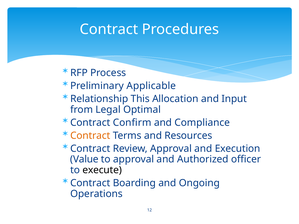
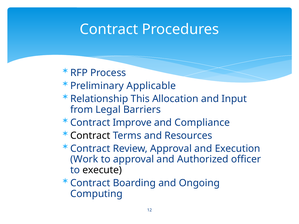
Optimal: Optimal -> Barriers
Confirm: Confirm -> Improve
Contract at (90, 136) colour: orange -> black
Value: Value -> Work
Operations: Operations -> Computing
